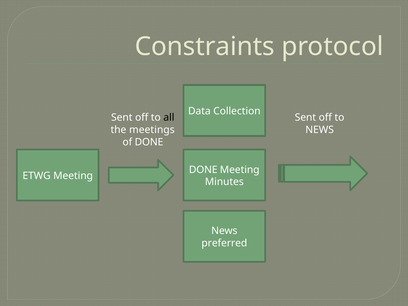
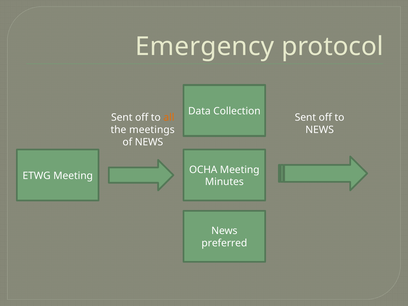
Constraints: Constraints -> Emergency
all colour: black -> orange
of DONE: DONE -> NEWS
DONE at (203, 170): DONE -> OCHA
